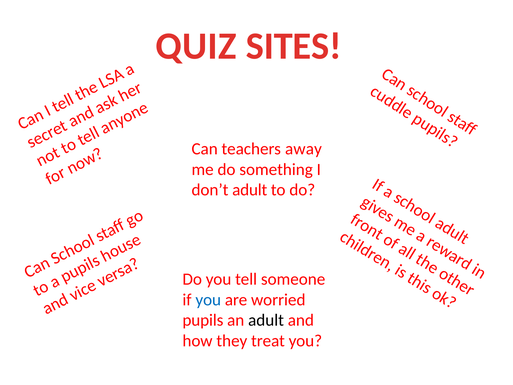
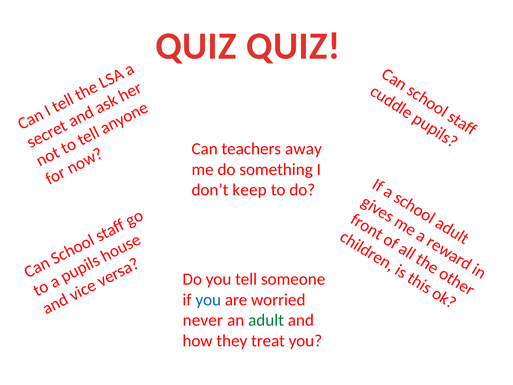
QUIZ SITES: SITES -> QUIZ
don’t adult: adult -> keep
pupils: pupils -> never
adult at (266, 320) colour: black -> green
